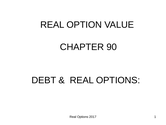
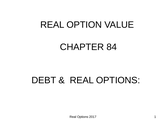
90: 90 -> 84
